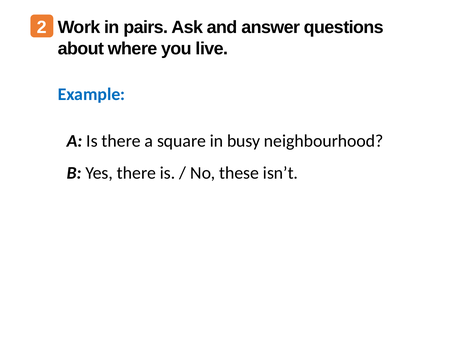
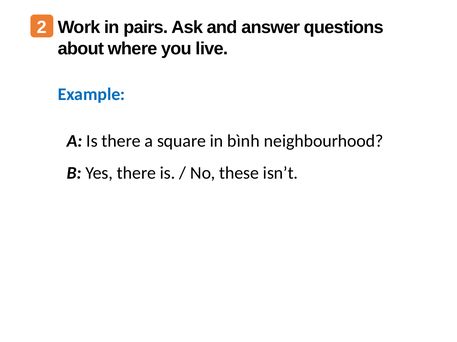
busy: busy -> bình
